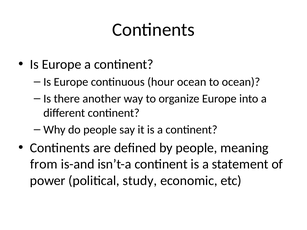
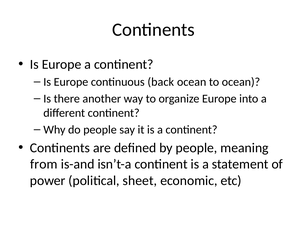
hour: hour -> back
study: study -> sheet
